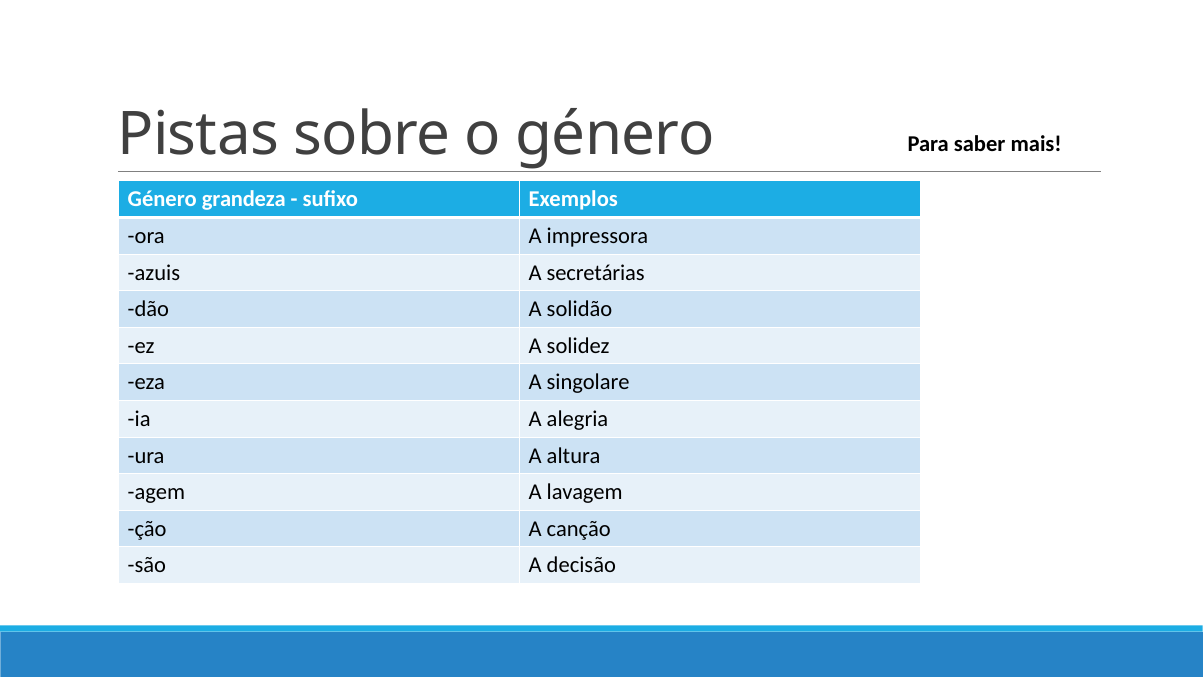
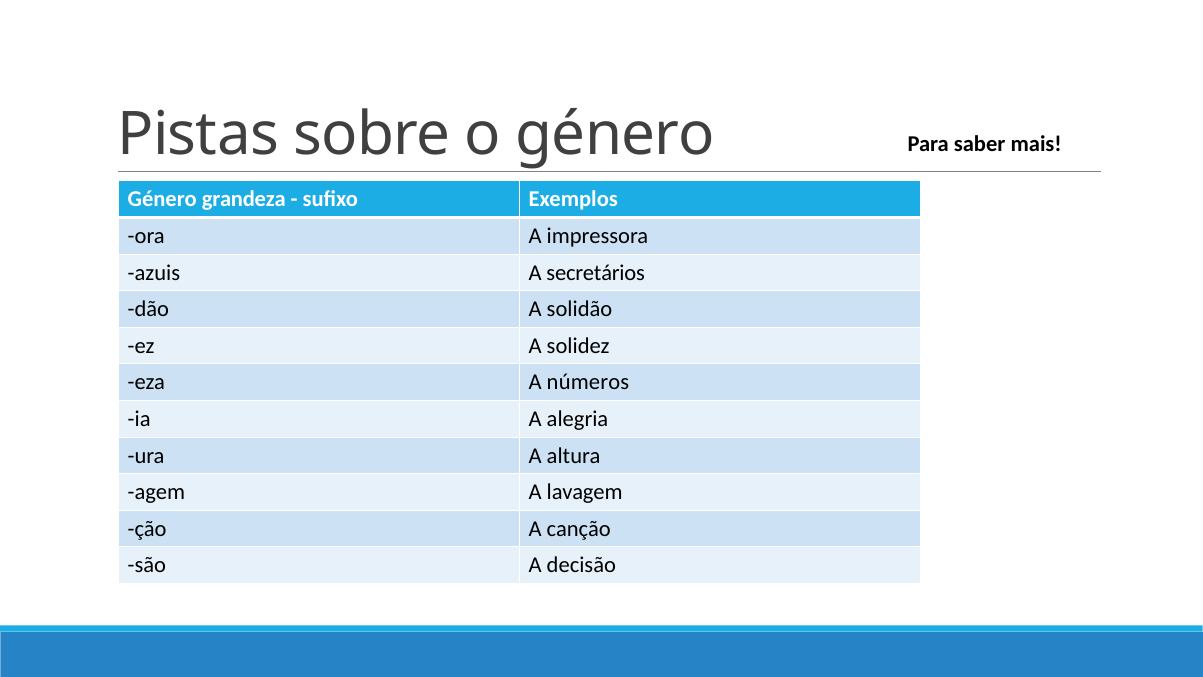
secretárias: secretárias -> secretários
singolare: singolare -> números
